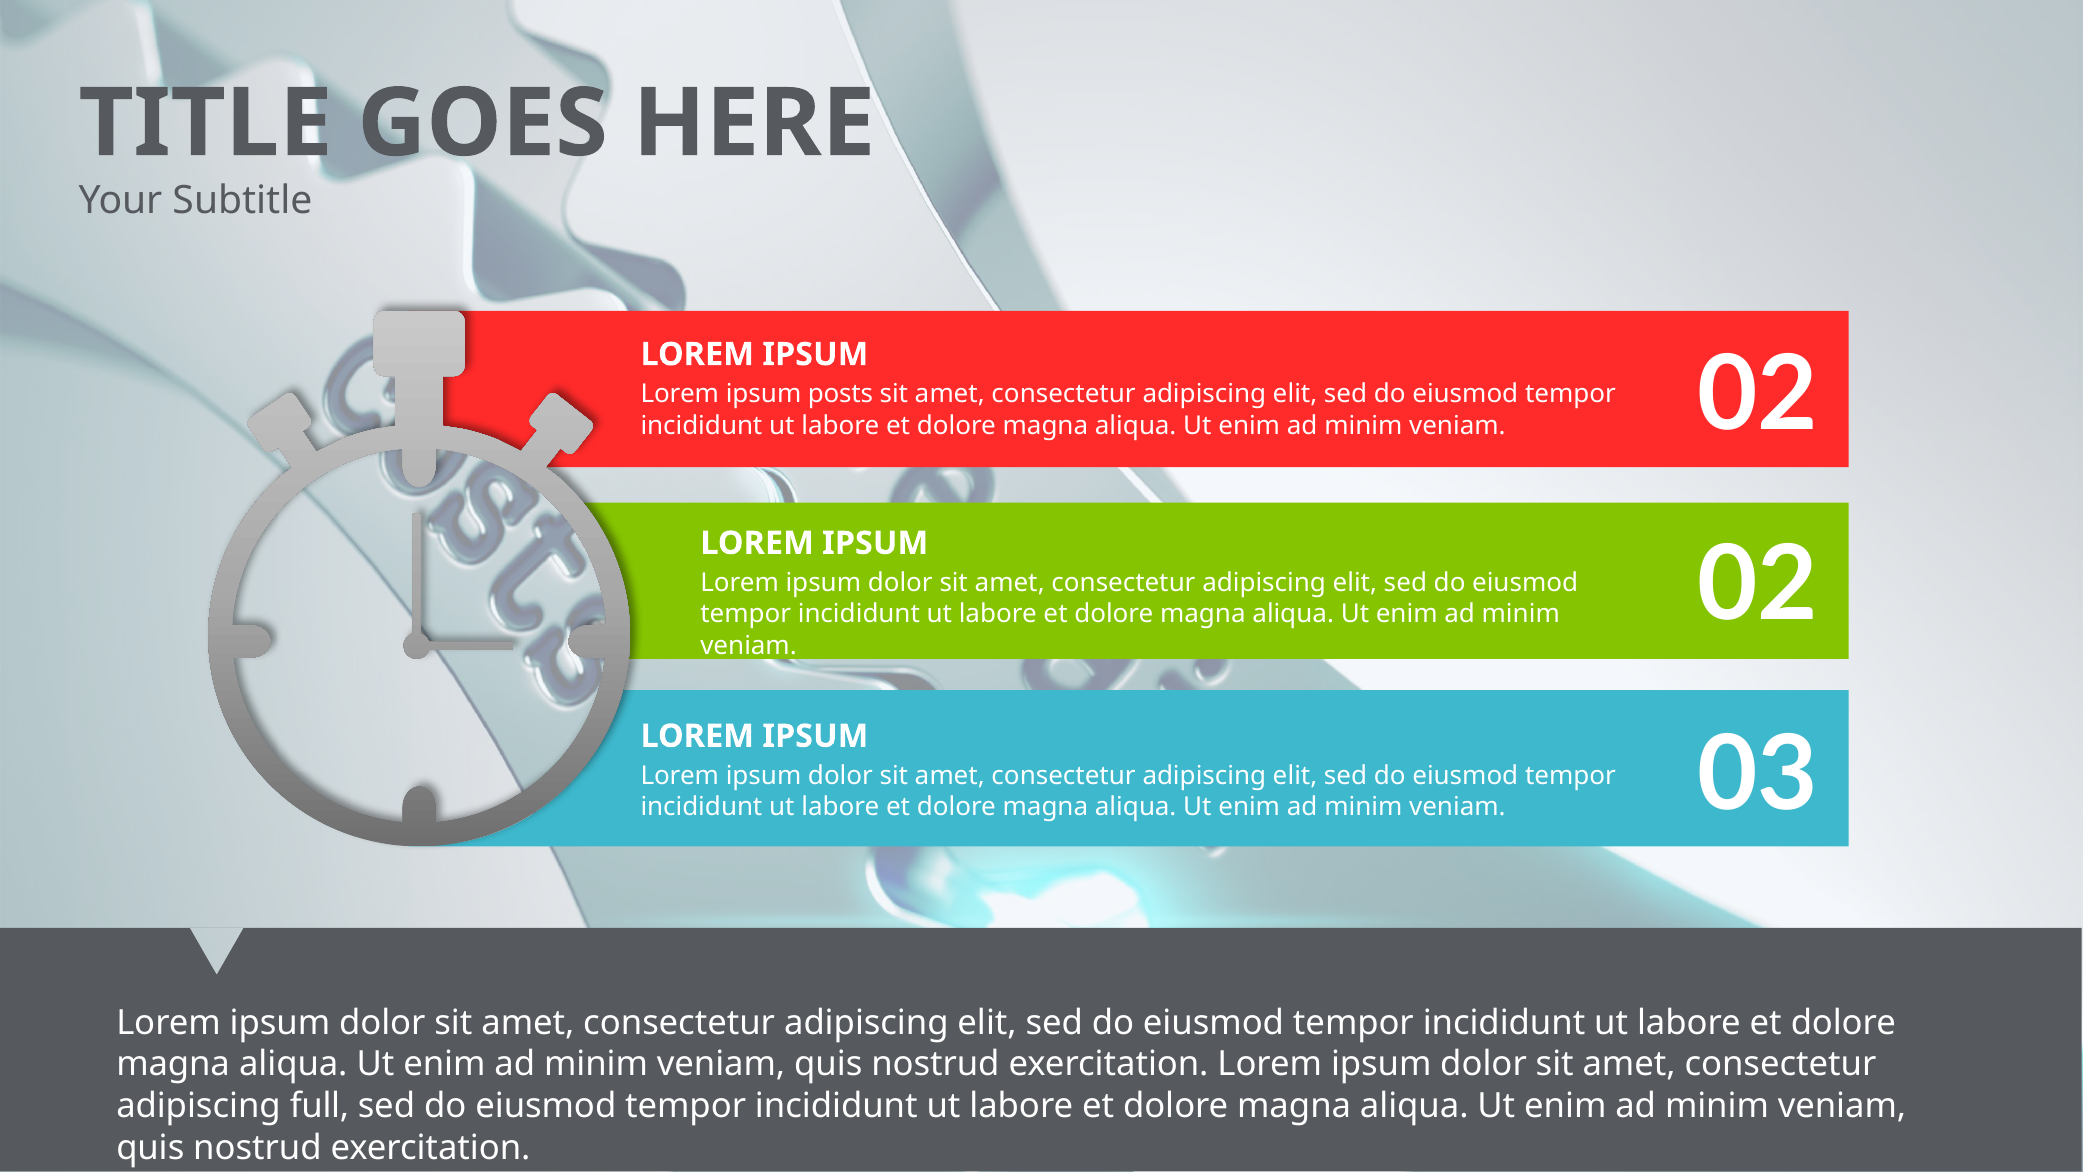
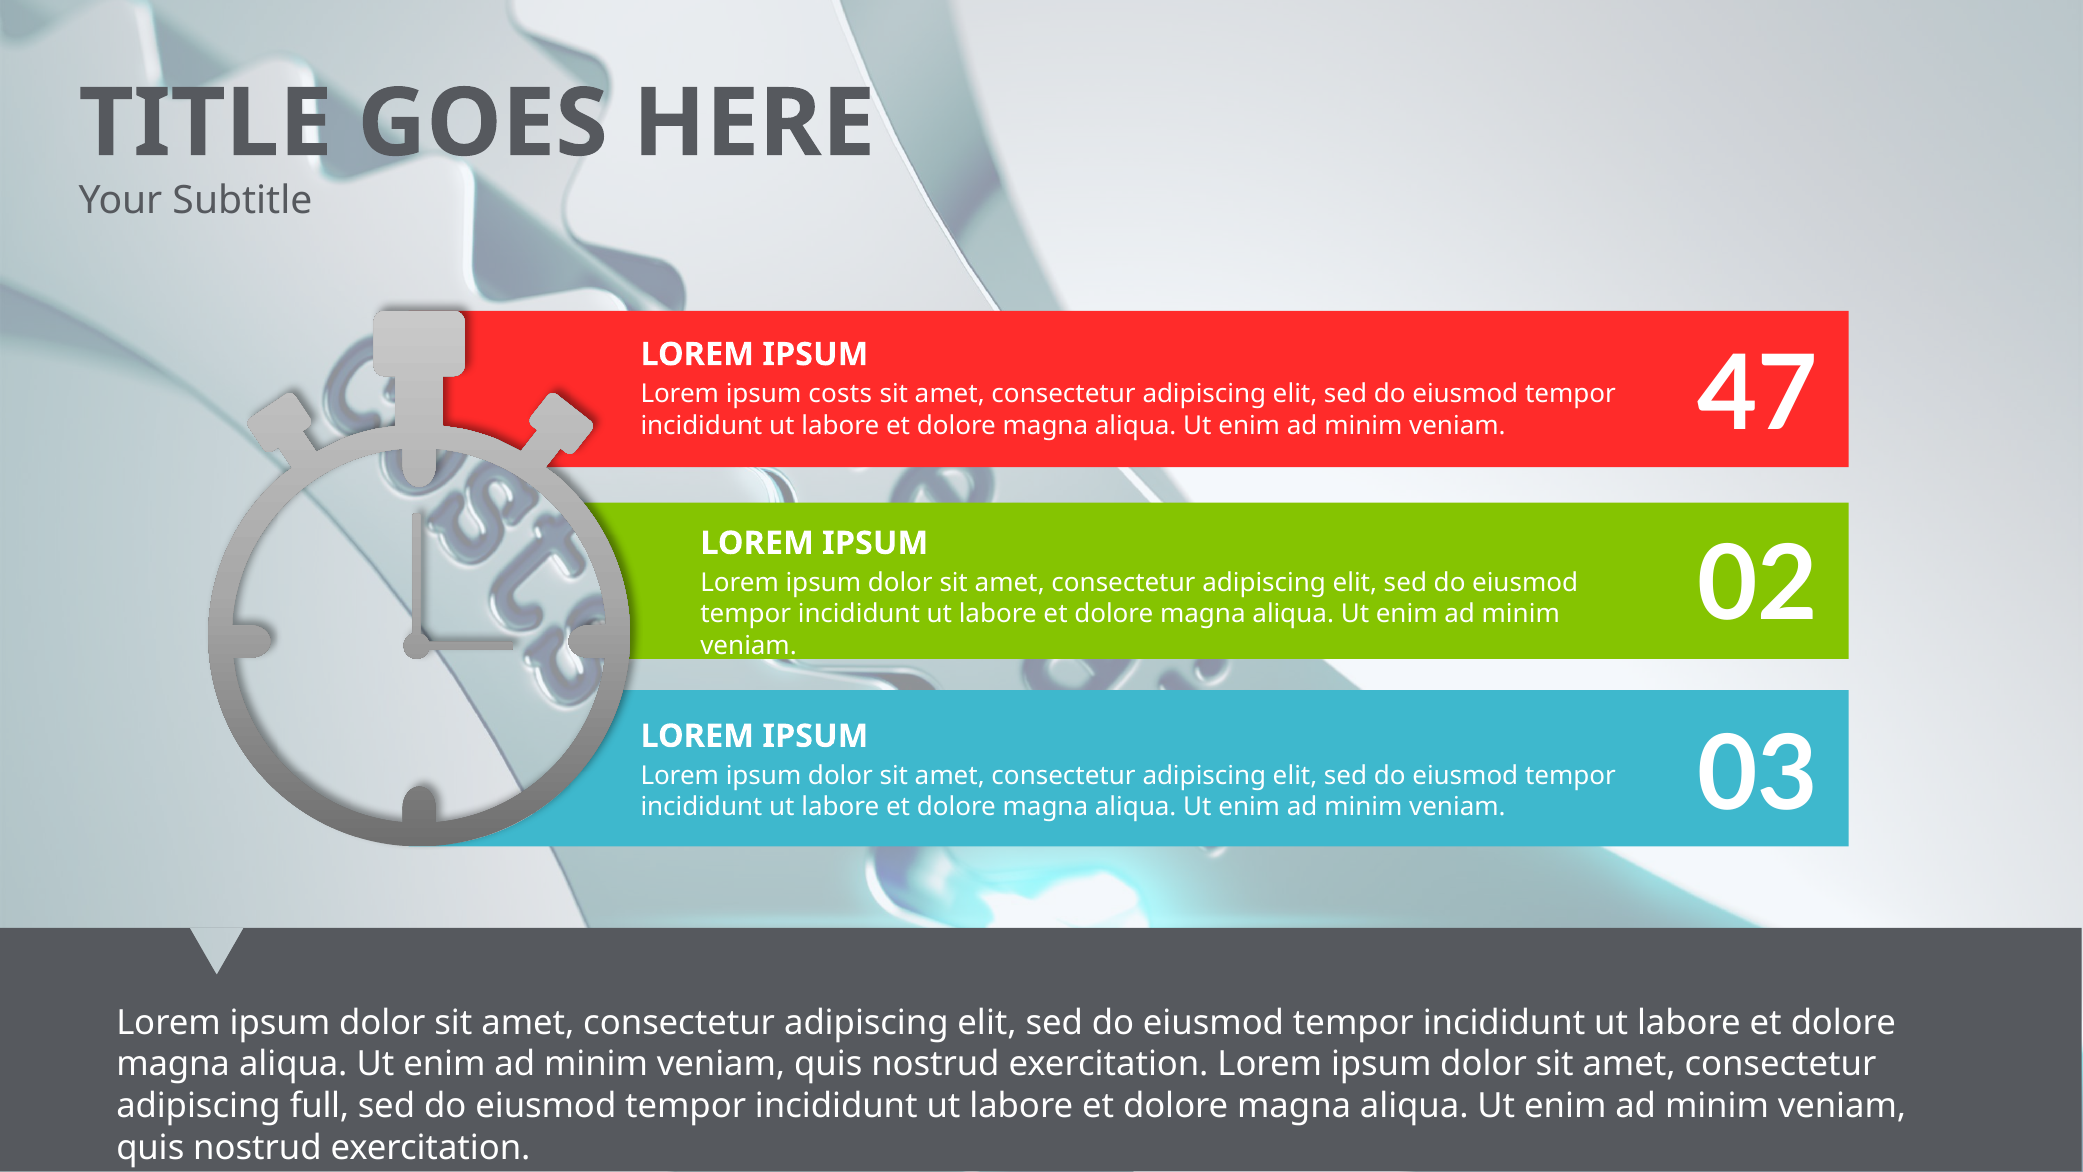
posts: posts -> costs
veniam 02: 02 -> 47
